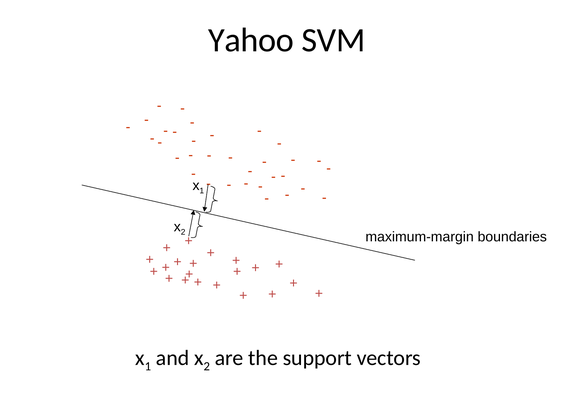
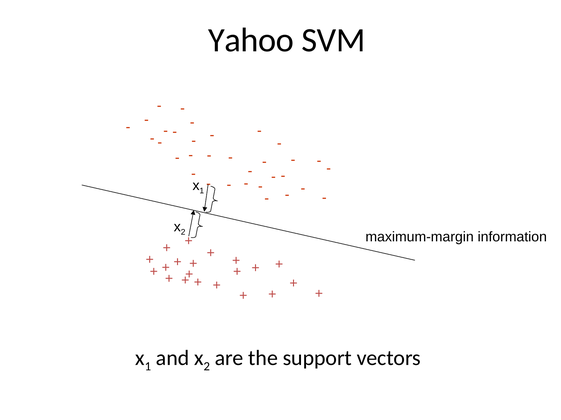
boundaries: boundaries -> information
